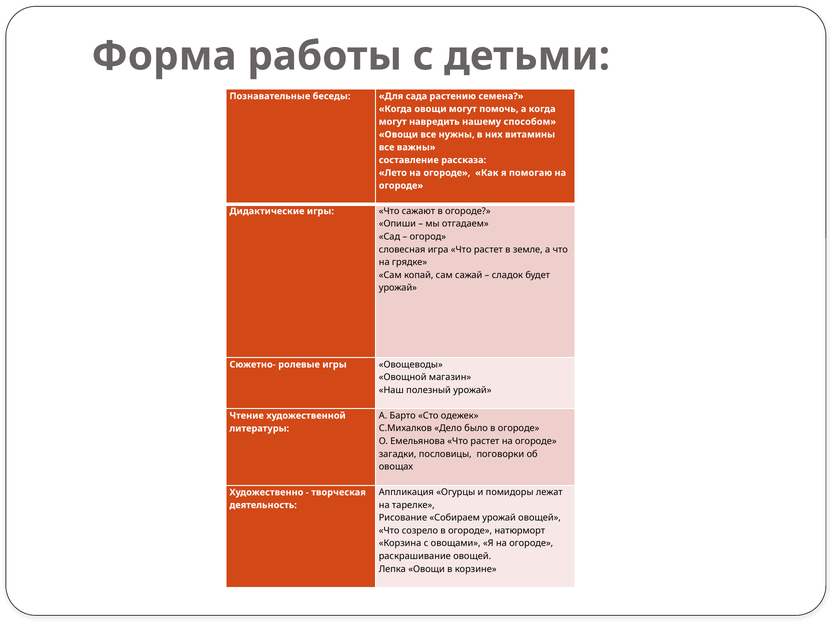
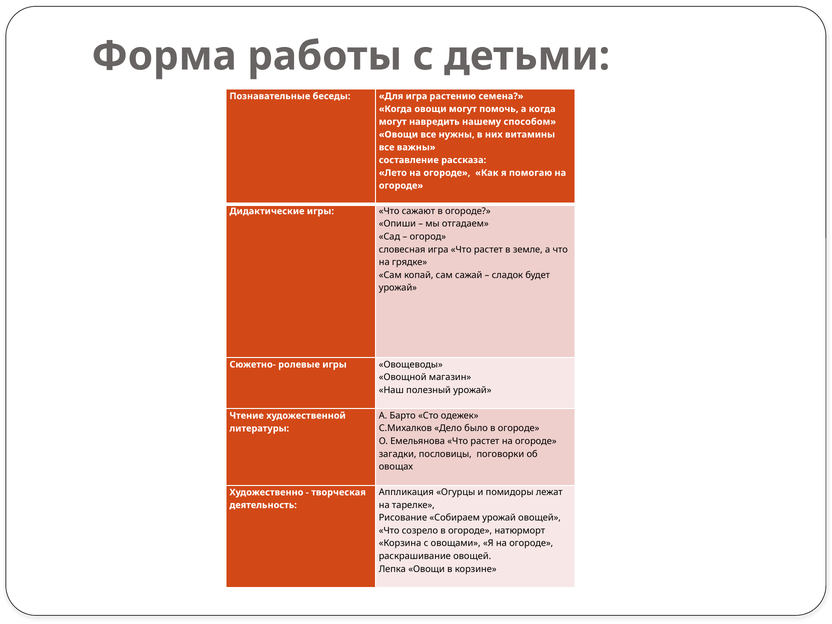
Для сада: сада -> игра
